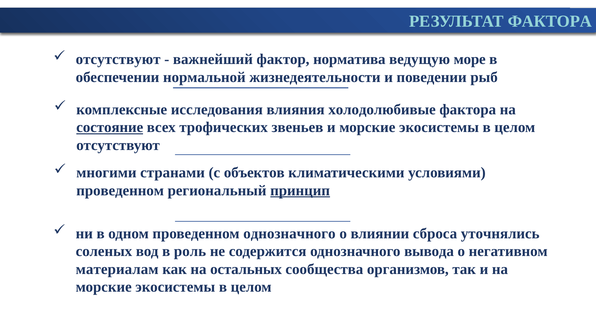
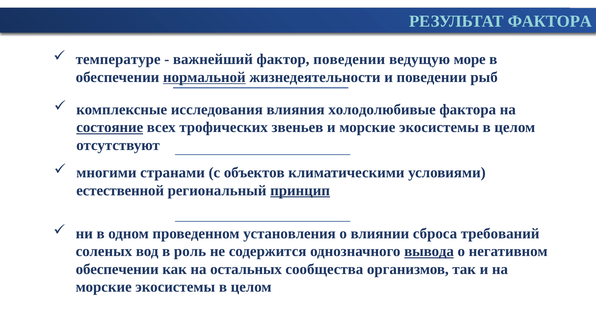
отсутствуют at (118, 59): отсутствуют -> температуре
фактор норматива: норматива -> поведении
нормальной underline: none -> present
проведенном at (120, 191): проведенном -> естественной
проведенном однозначного: однозначного -> установления
уточнялись: уточнялись -> требований
вывода underline: none -> present
материалам at (117, 269): материалам -> обеспечении
